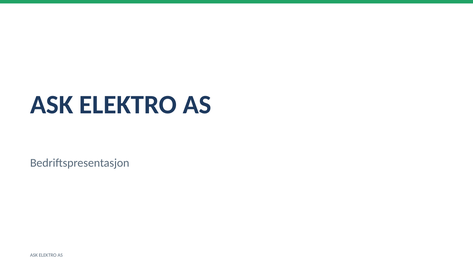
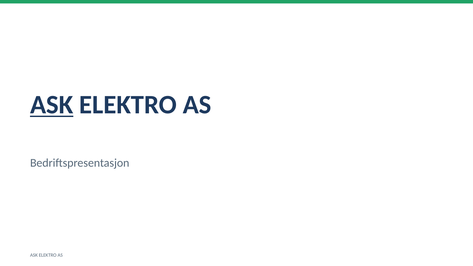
ASK at (52, 105) underline: none -> present
